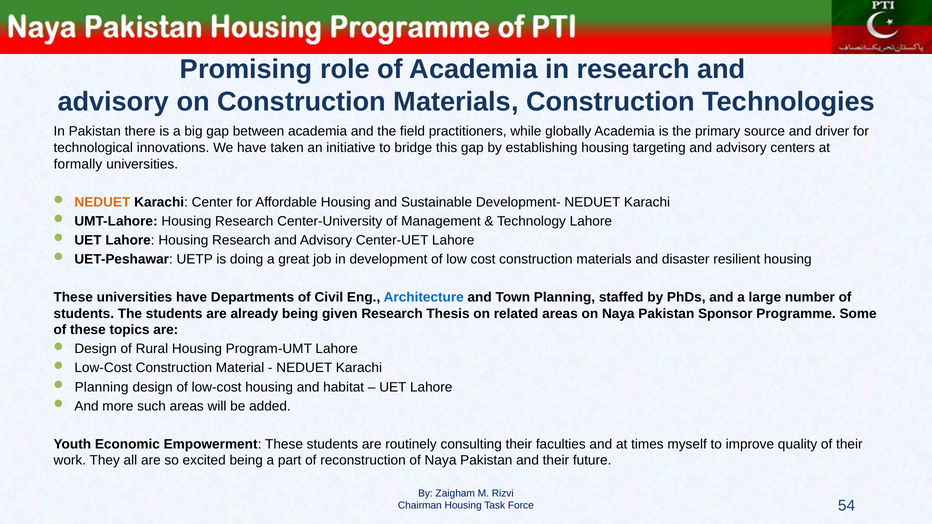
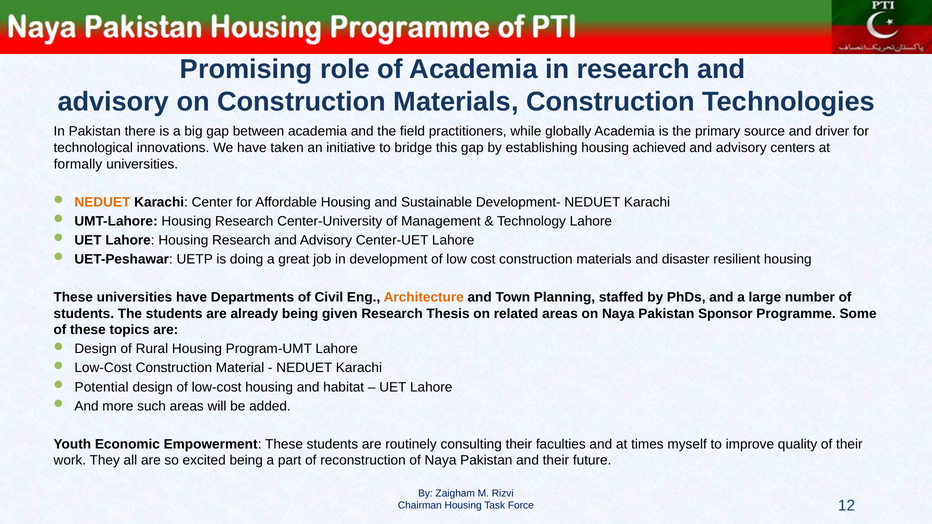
targeting: targeting -> achieved
Architecture colour: blue -> orange
Planning at (102, 387): Planning -> Potential
54: 54 -> 12
